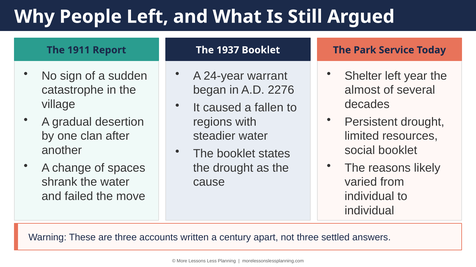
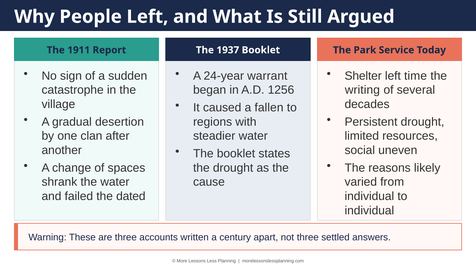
year: year -> time
2276: 2276 -> 1256
almost: almost -> writing
social booklet: booklet -> uneven
move: move -> dated
